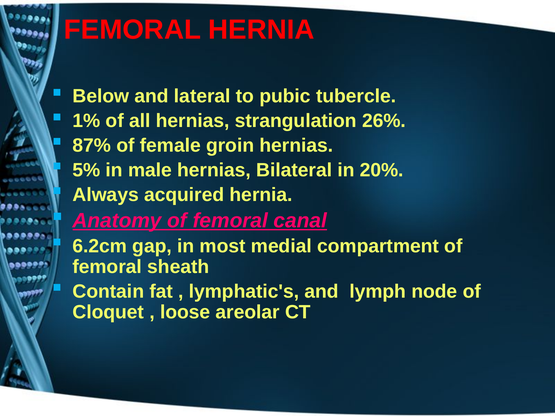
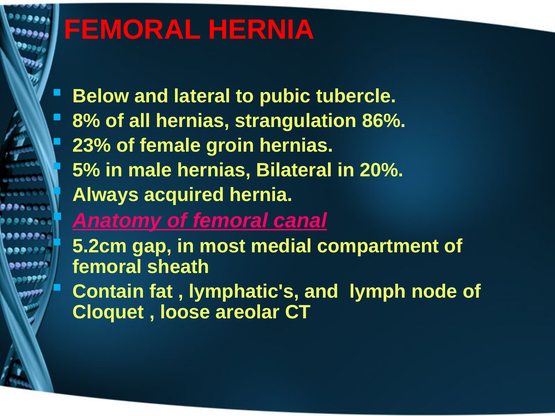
1%: 1% -> 8%
26%: 26% -> 86%
87%: 87% -> 23%
6.2cm: 6.2cm -> 5.2cm
